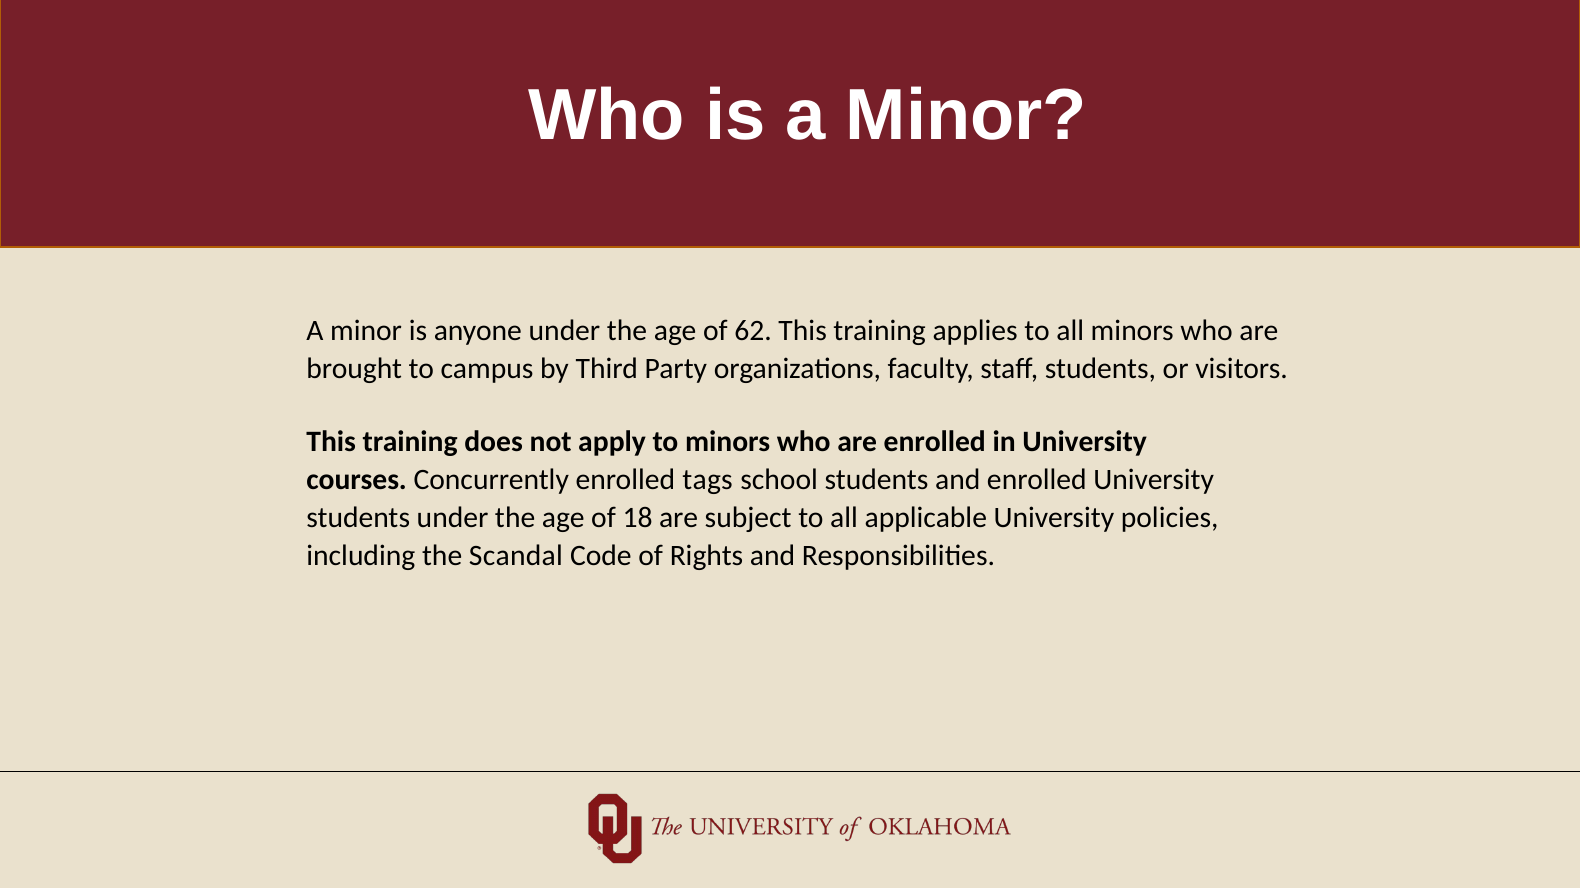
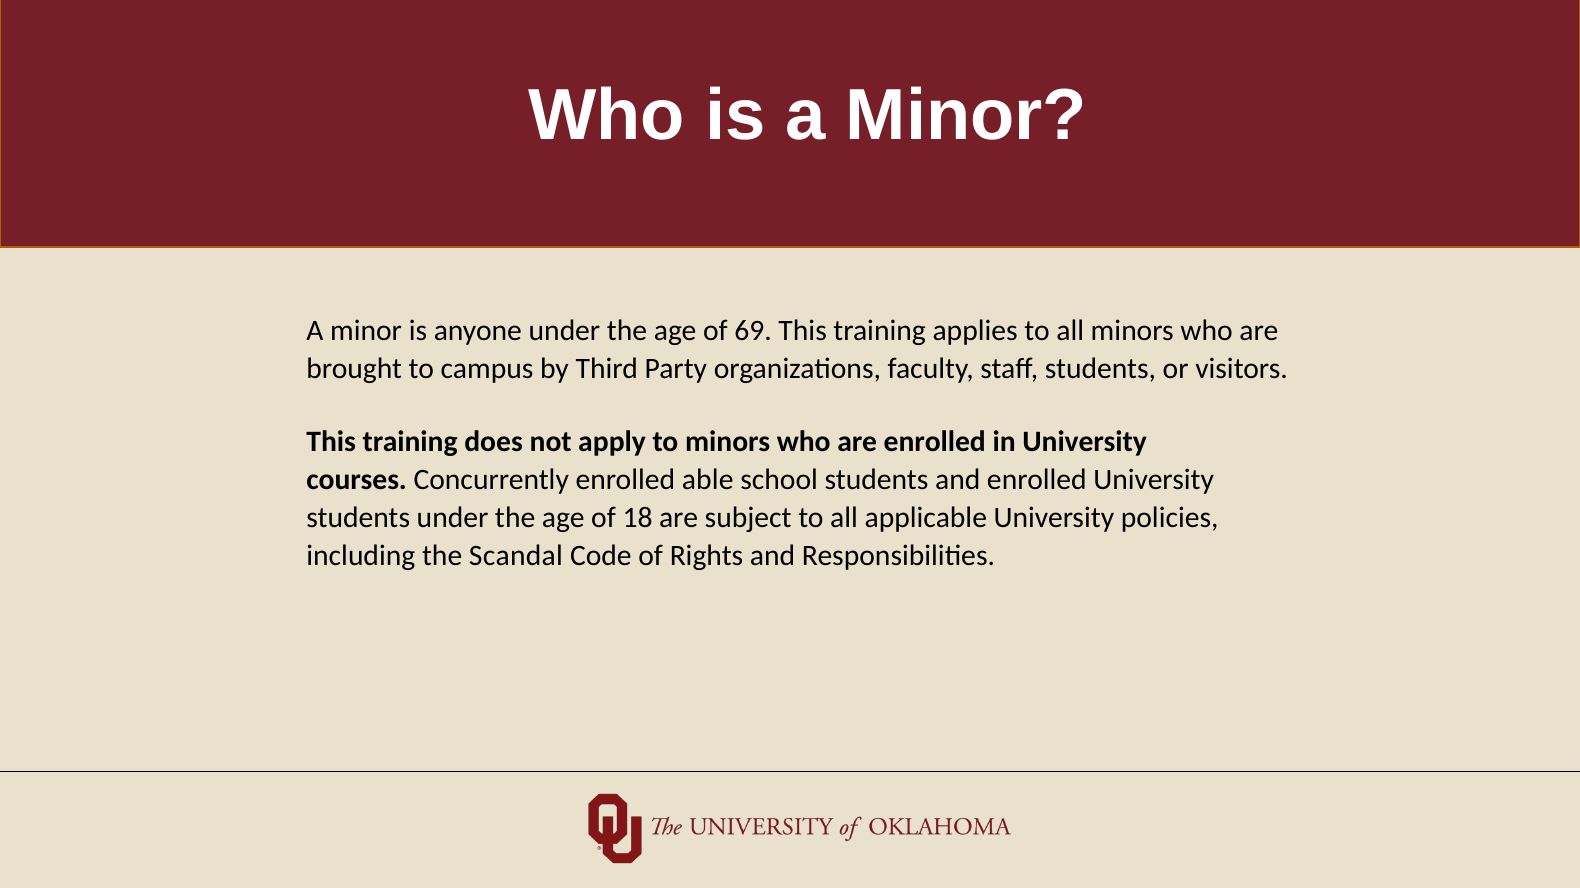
62: 62 -> 69
tags: tags -> able
